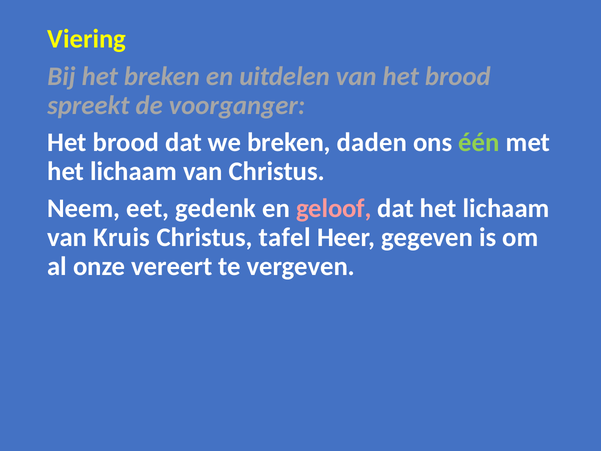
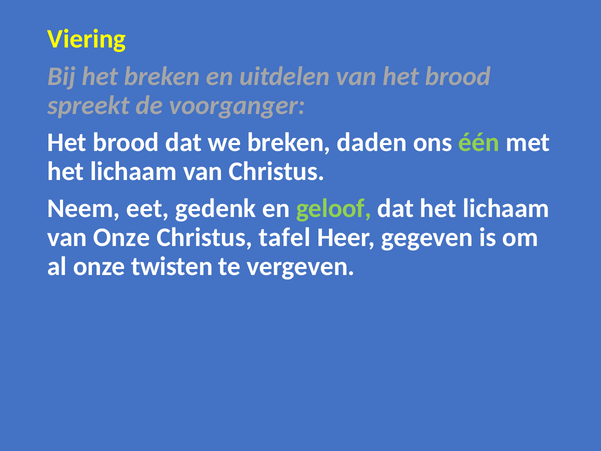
geloof colour: pink -> light green
van Kruis: Kruis -> Onze
vereert: vereert -> twisten
